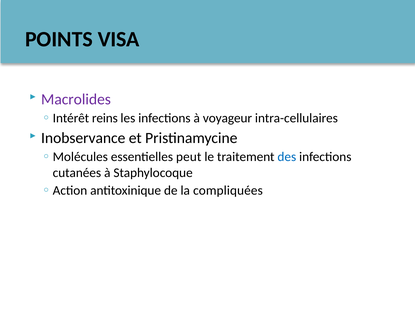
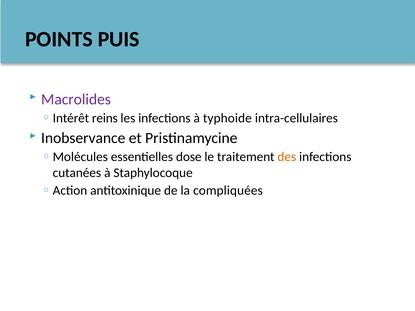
VISA: VISA -> PUIS
voyageur: voyageur -> typhoide
peut: peut -> dose
des colour: blue -> orange
